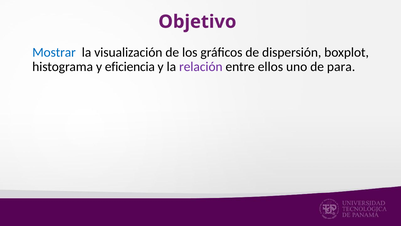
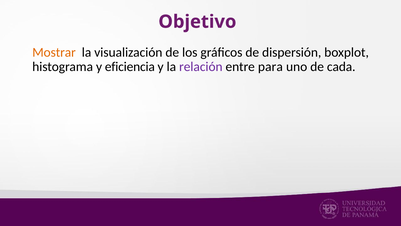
Mostrar colour: blue -> orange
ellos: ellos -> para
para: para -> cada
